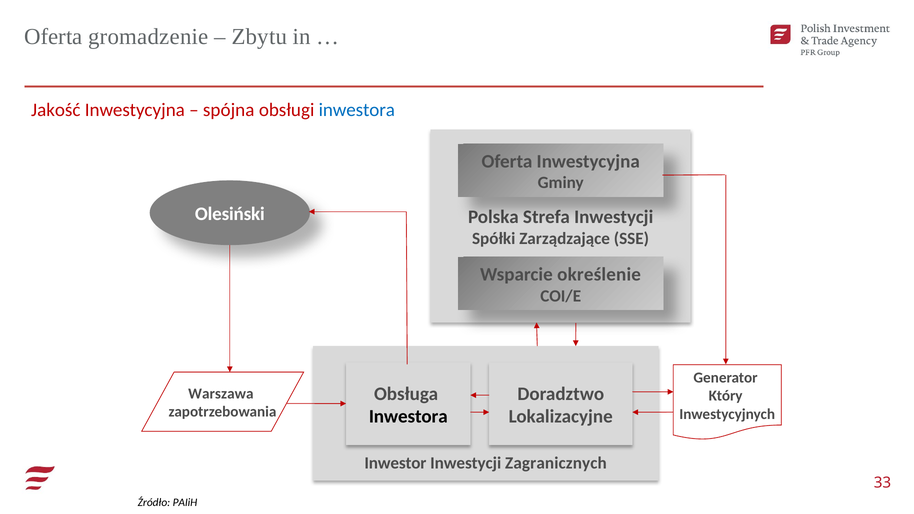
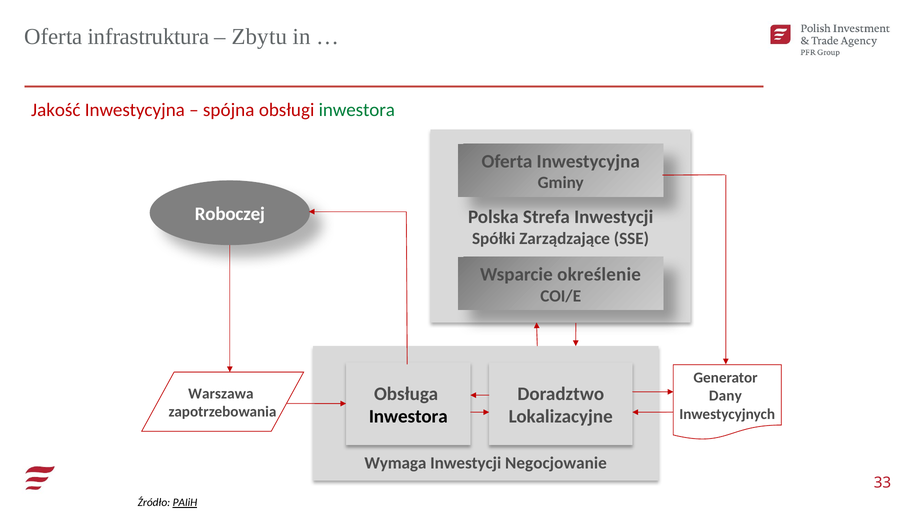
gromadzenie: gromadzenie -> infrastruktura
inwestora at (357, 110) colour: blue -> green
Olesiński: Olesiński -> Roboczej
Który: Który -> Dany
Inwestor: Inwestor -> Wymaga
Zagranicznych: Zagranicznych -> Negocjowanie
PAIiH underline: none -> present
